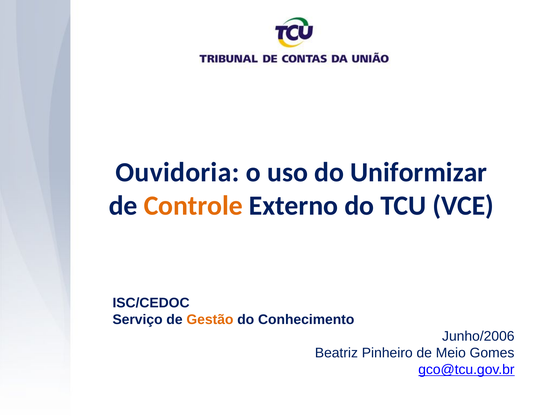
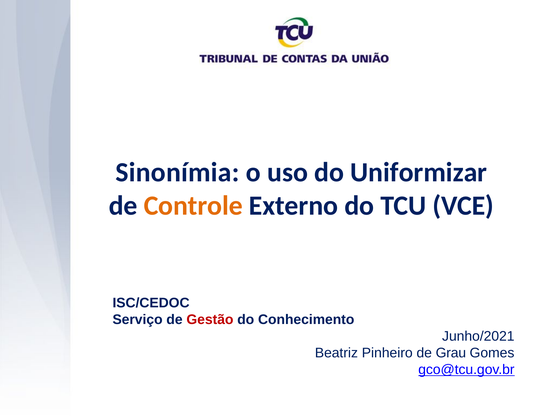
Ouvidoria: Ouvidoria -> Sinonímia
Gestão colour: orange -> red
Junho/2006: Junho/2006 -> Junho/2021
Meio: Meio -> Grau
